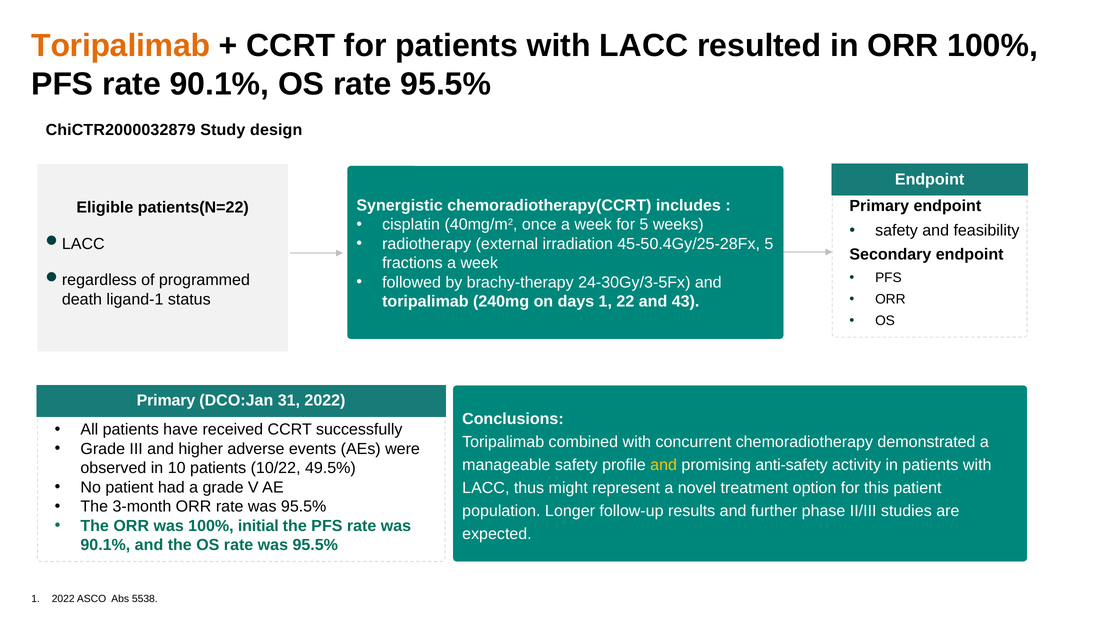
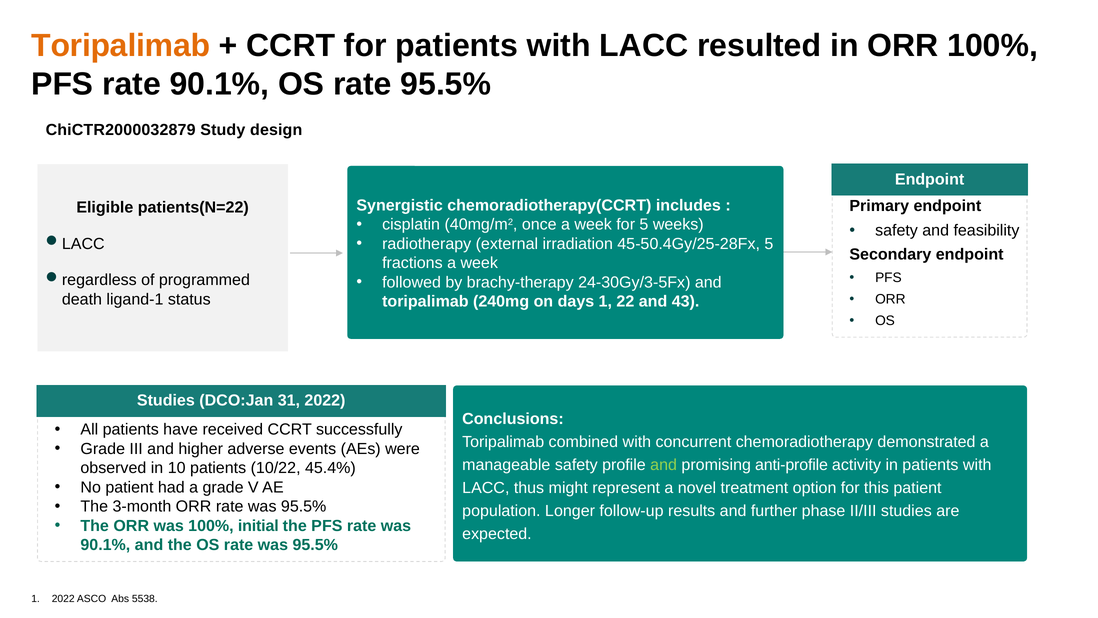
Primary at (166, 400): Primary -> Studies
and at (664, 465) colour: yellow -> light green
anti-safety: anti-safety -> anti-profile
49.5%: 49.5% -> 45.4%
